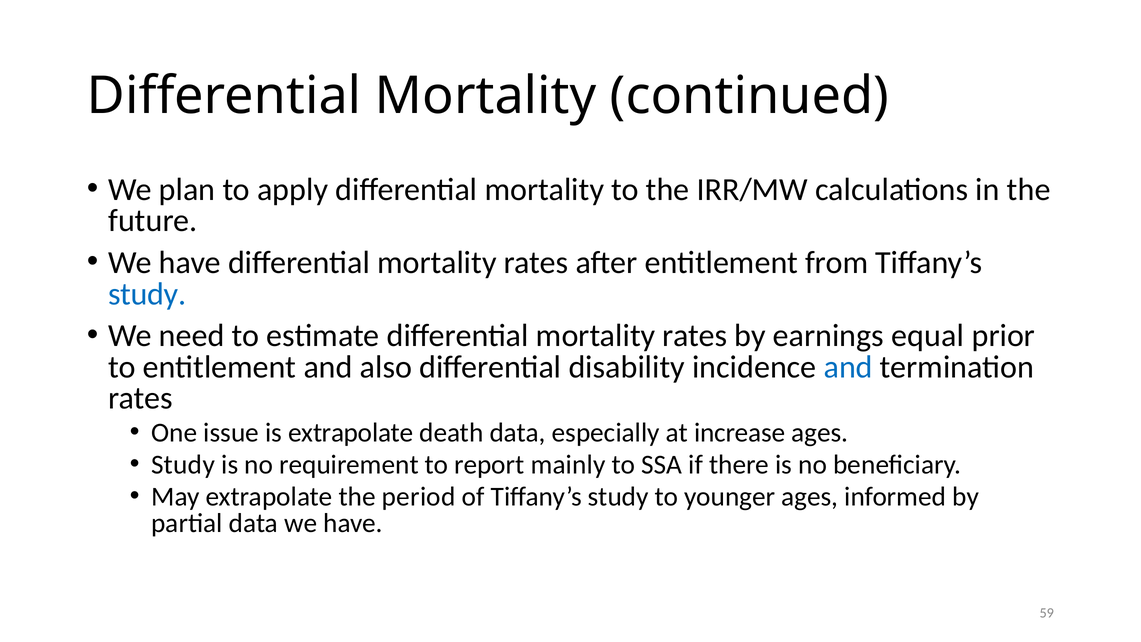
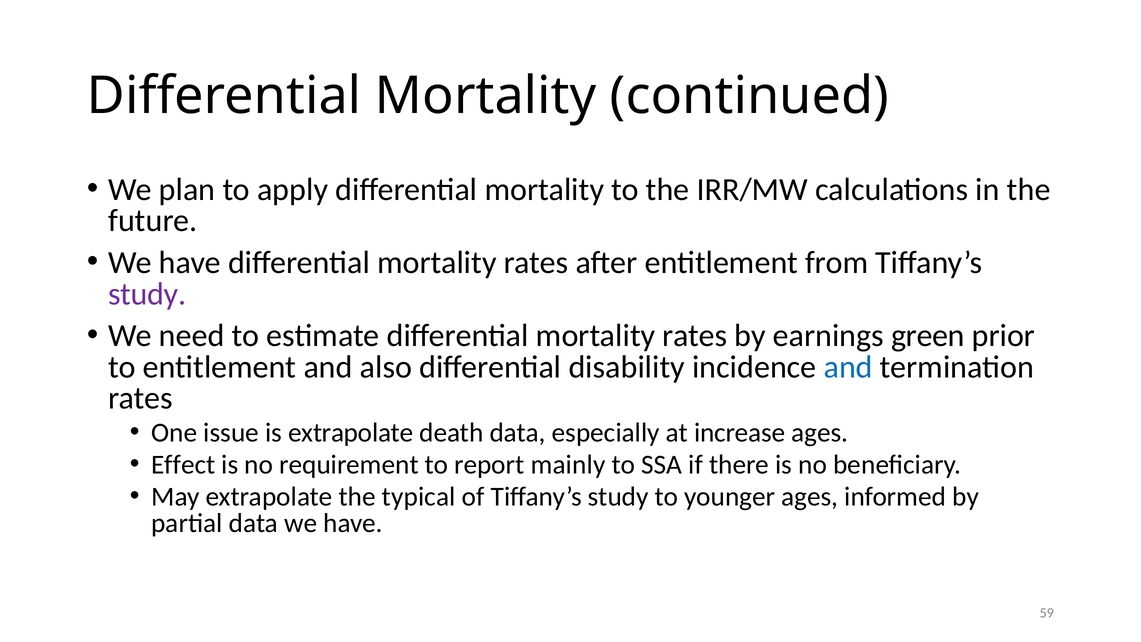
study at (147, 294) colour: blue -> purple
equal: equal -> green
Study at (183, 465): Study -> Effect
period: period -> typical
